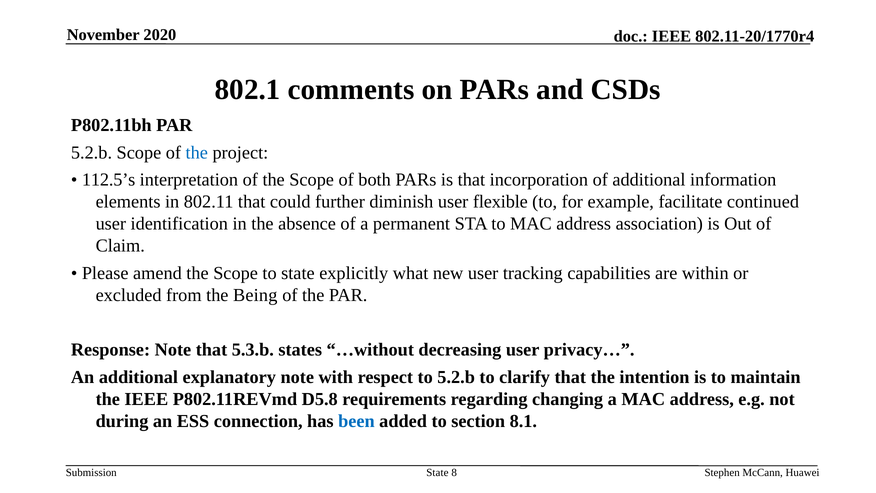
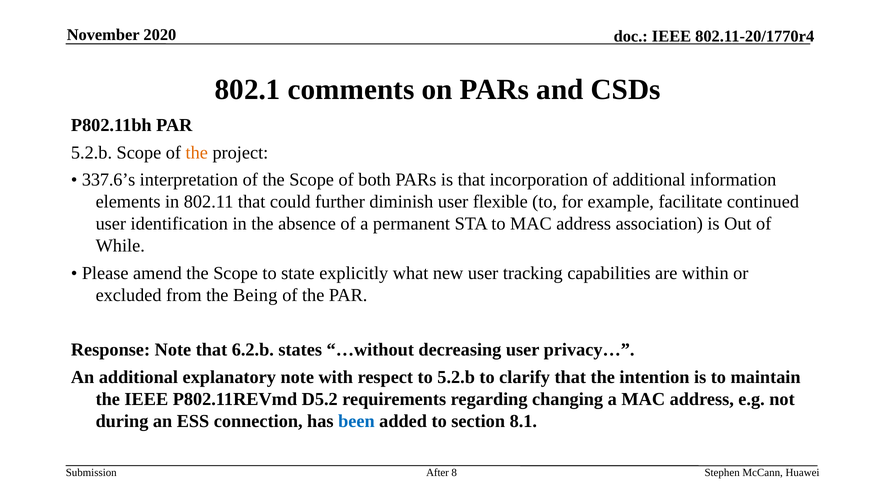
the at (197, 152) colour: blue -> orange
112.5’s: 112.5’s -> 337.6’s
Claim: Claim -> While
5.3.b: 5.3.b -> 6.2.b
D5.8: D5.8 -> D5.2
State at (437, 473): State -> After
